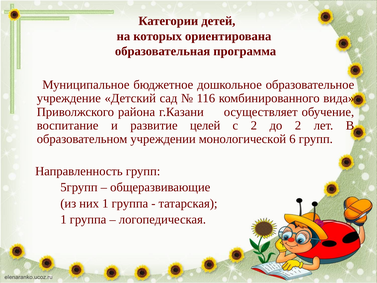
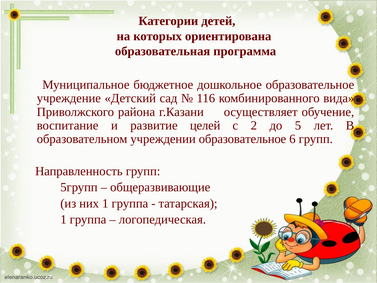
до 2: 2 -> 5
учреждении монологической: монологической -> образовательное
